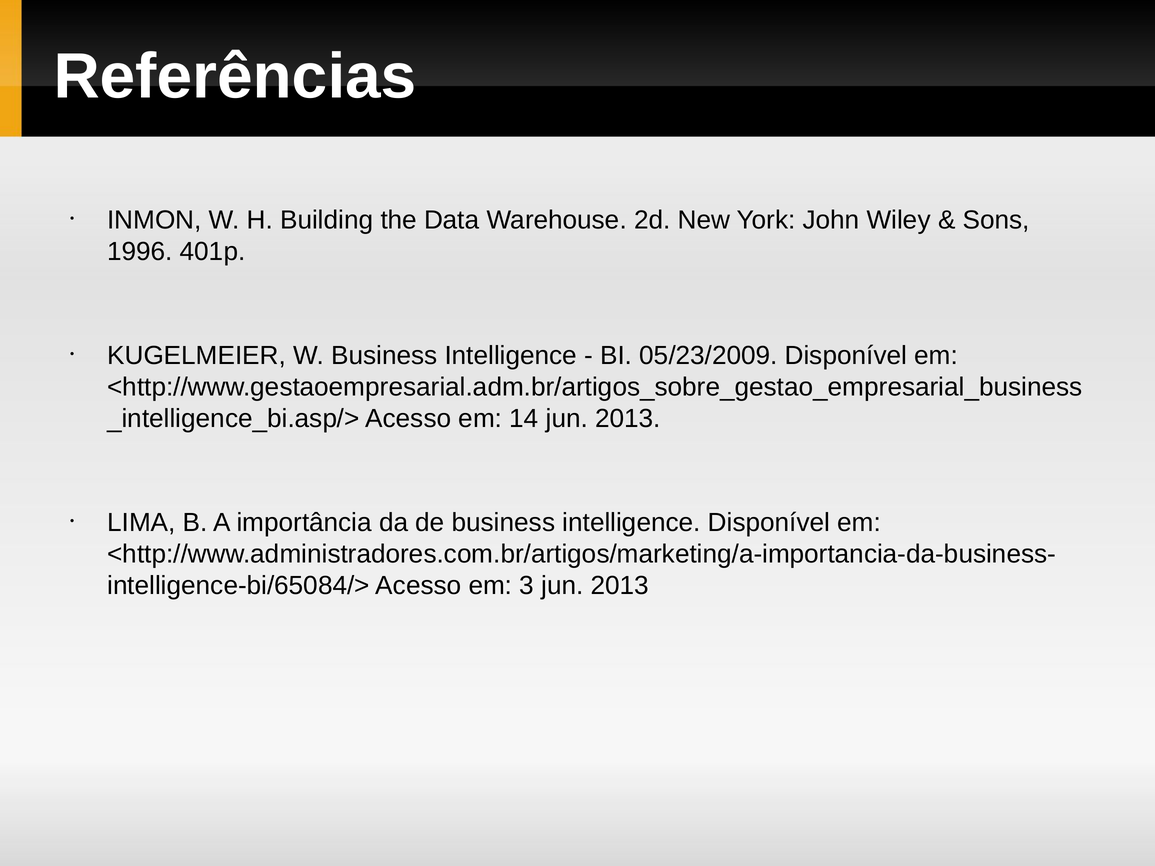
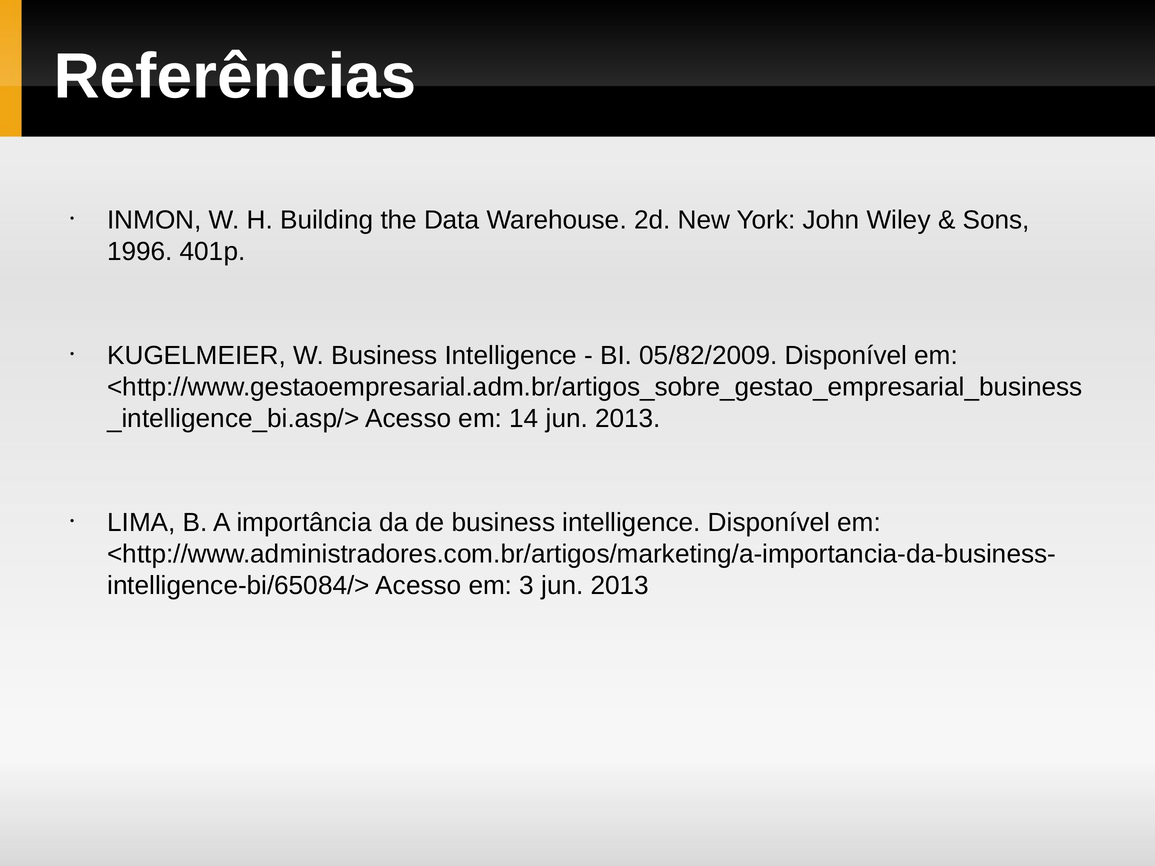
05/23/2009: 05/23/2009 -> 05/82/2009
